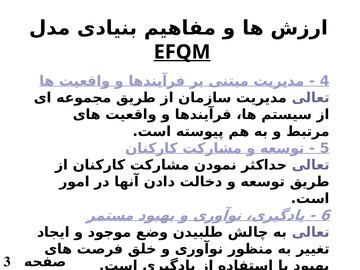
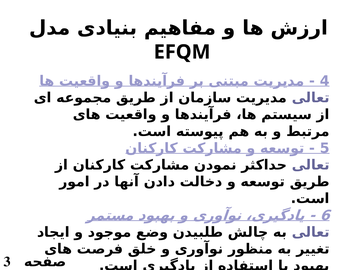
EFQM underline: present -> none
